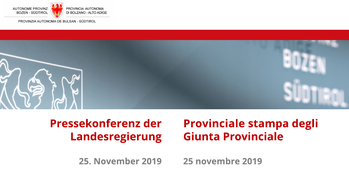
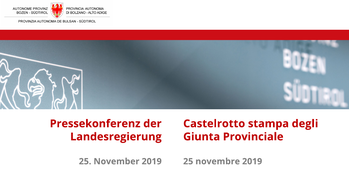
Provinciale at (214, 124): Provinciale -> Castelrotto
